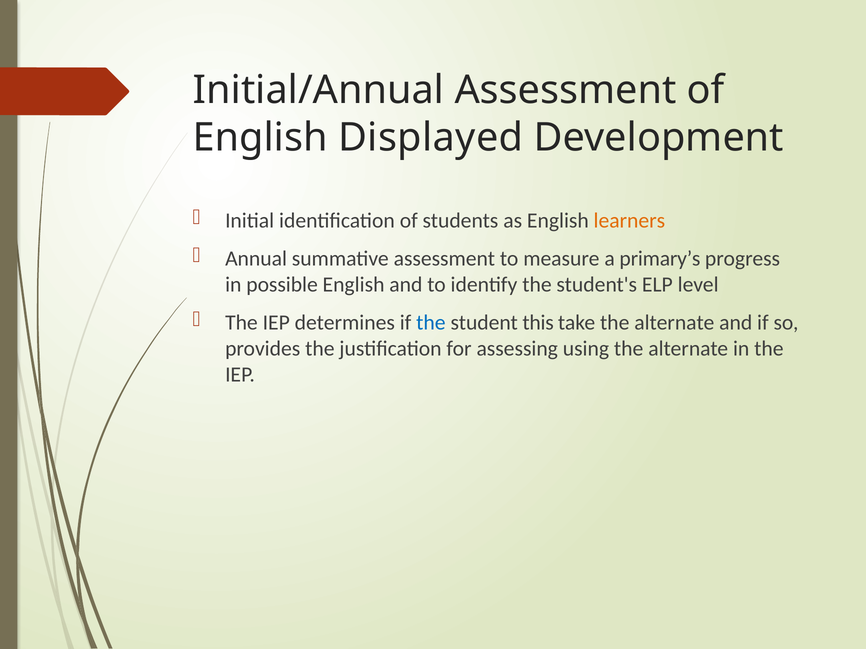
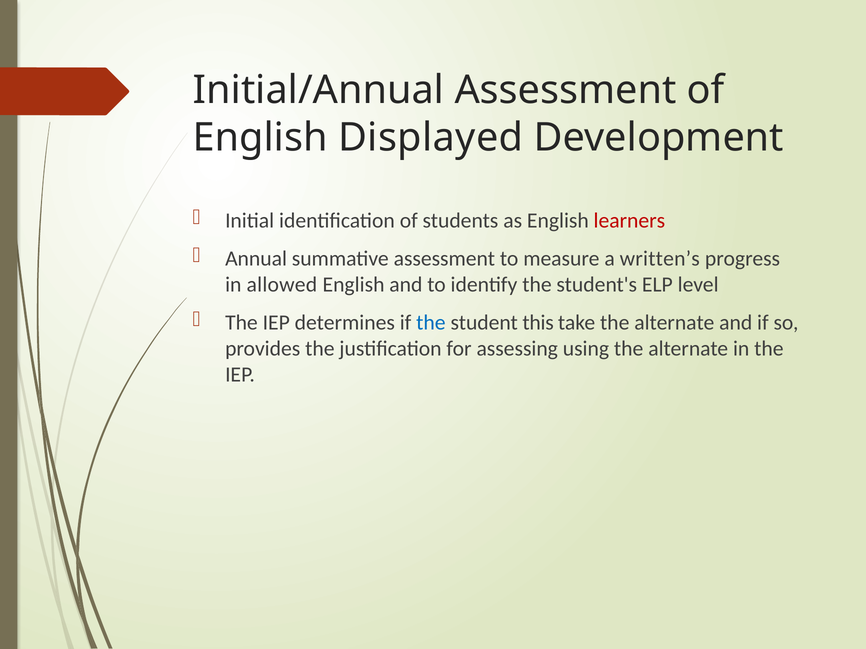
learners colour: orange -> red
primary’s: primary’s -> written’s
possible: possible -> allowed
